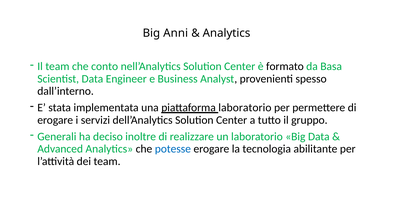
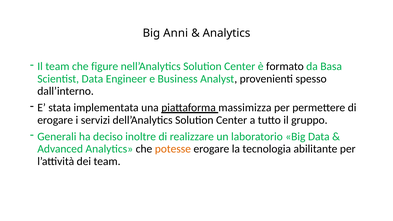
conto: conto -> figure
piattaforma laboratorio: laboratorio -> massimizza
potesse colour: blue -> orange
